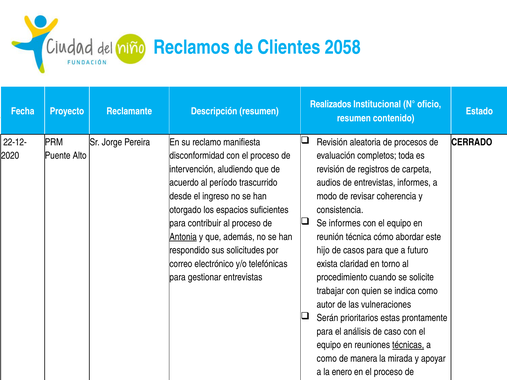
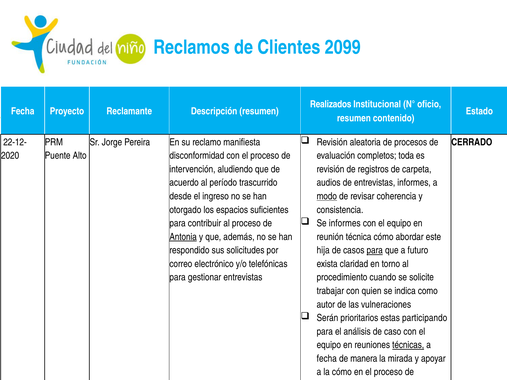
2058: 2058 -> 2099
modo underline: none -> present
hijo: hijo -> hija
para at (375, 251) underline: none -> present
prontamente: prontamente -> participando
como at (327, 359): como -> fecha
la enero: enero -> cómo
